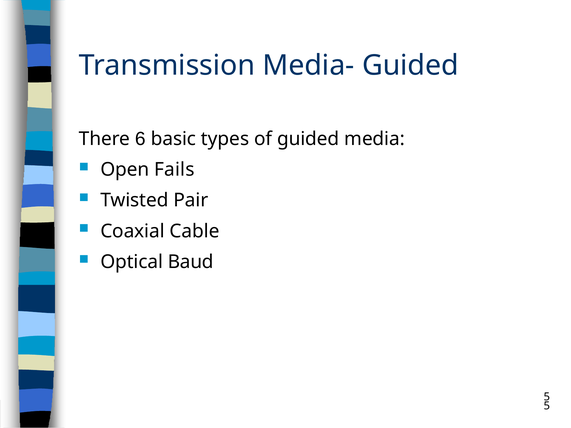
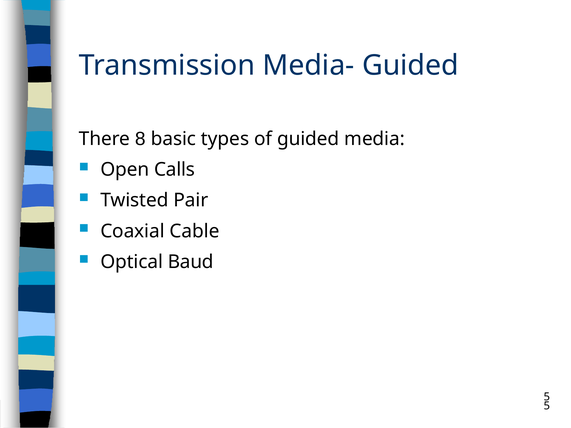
6: 6 -> 8
Fails: Fails -> Calls
